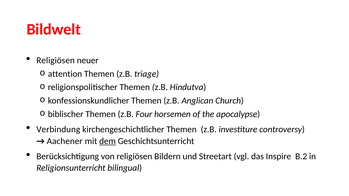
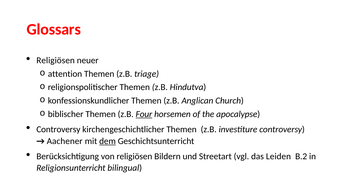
Bildwelt: Bildwelt -> Glossars
Four underline: none -> present
Verbindung at (58, 130): Verbindung -> Controversy
Inspire: Inspire -> Leiden
